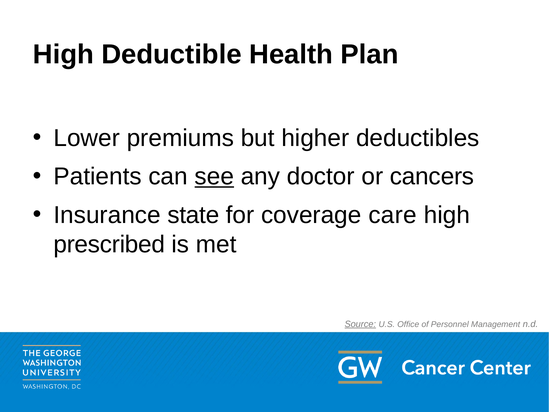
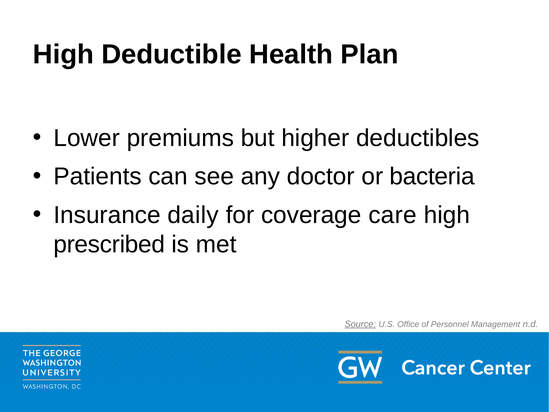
see underline: present -> none
cancers: cancers -> bacteria
state: state -> daily
